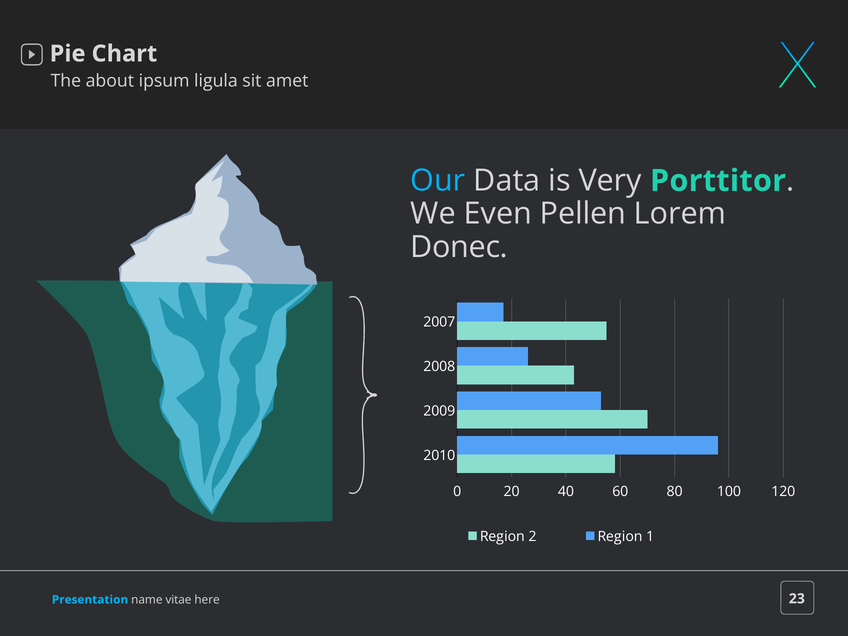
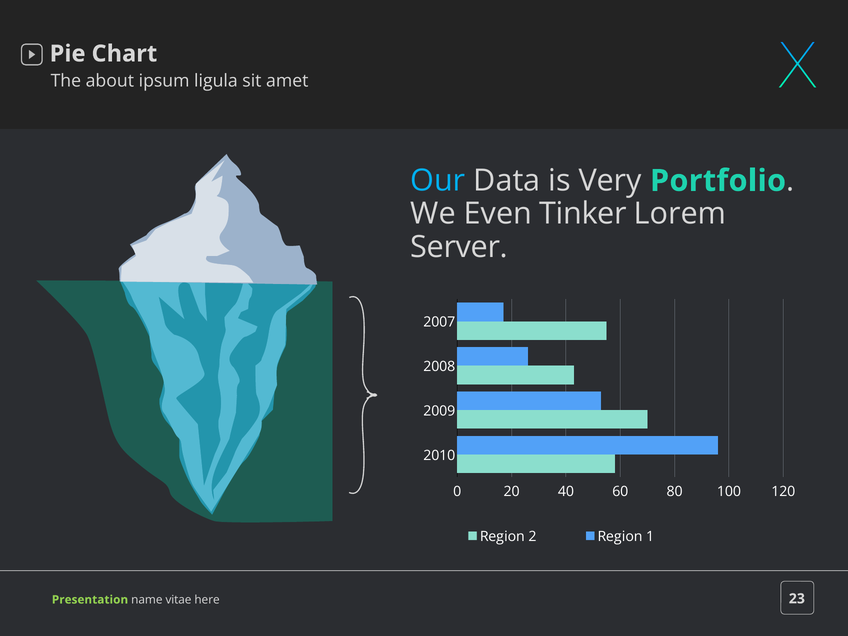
Porttitor: Porttitor -> Portfolio
Pellen: Pellen -> Tinker
Donec: Donec -> Server
Presentation colour: light blue -> light green
